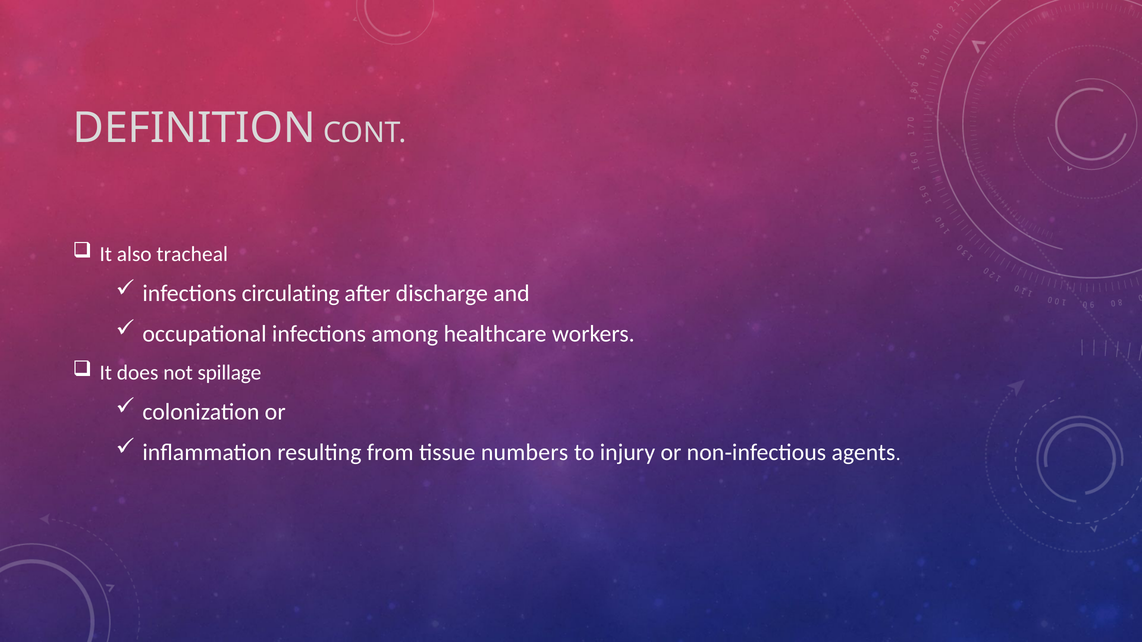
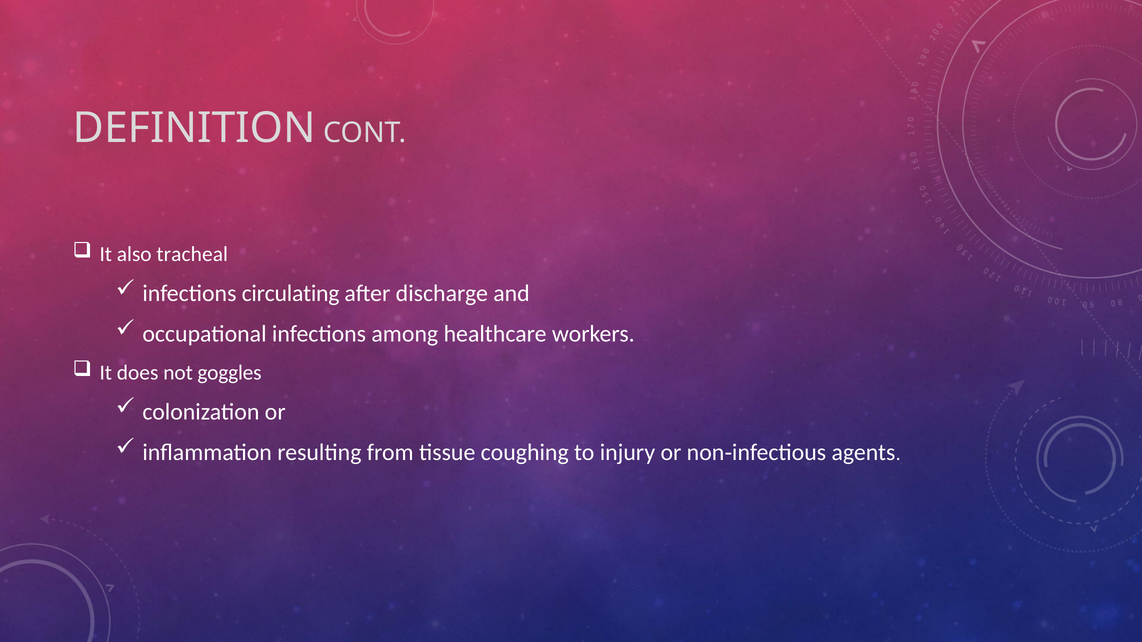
spillage: spillage -> goggles
numbers: numbers -> coughing
